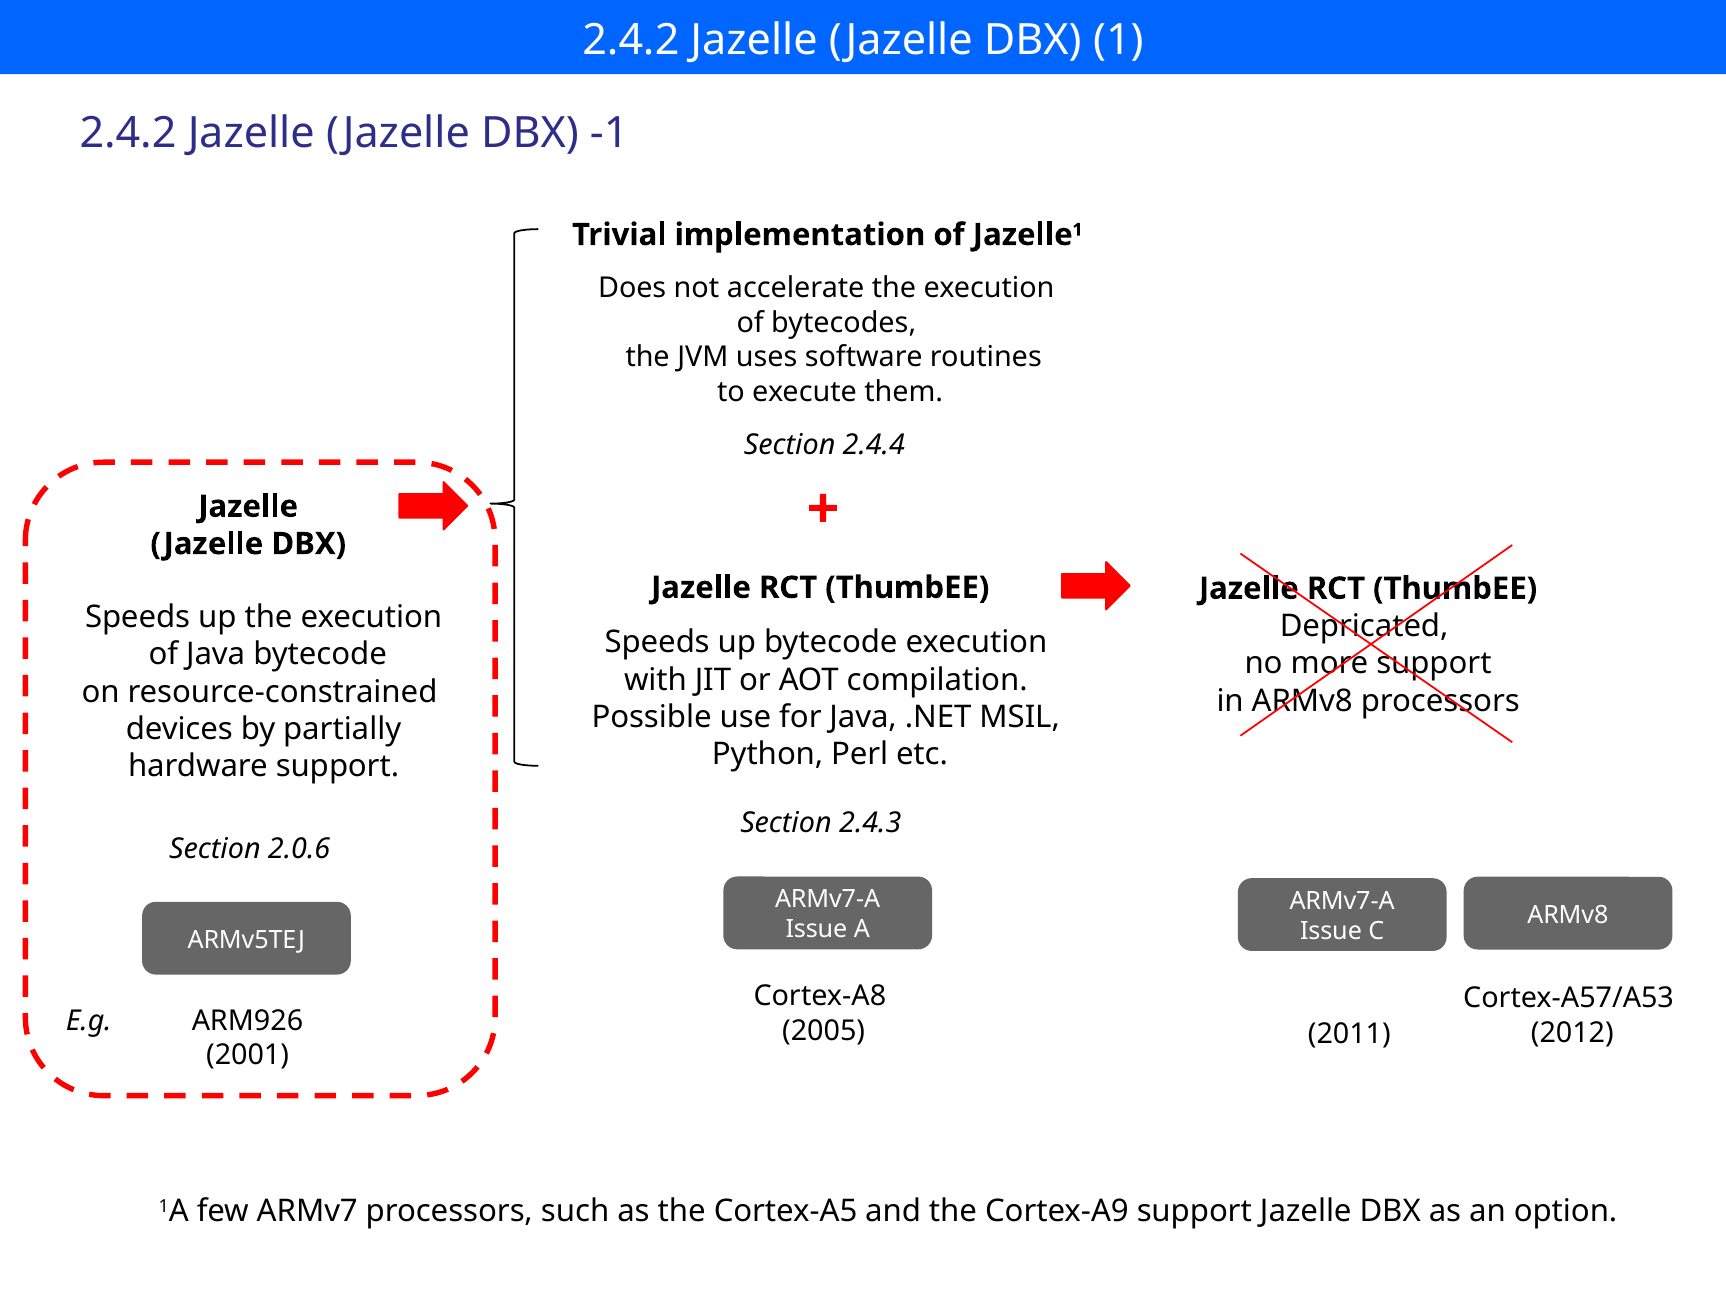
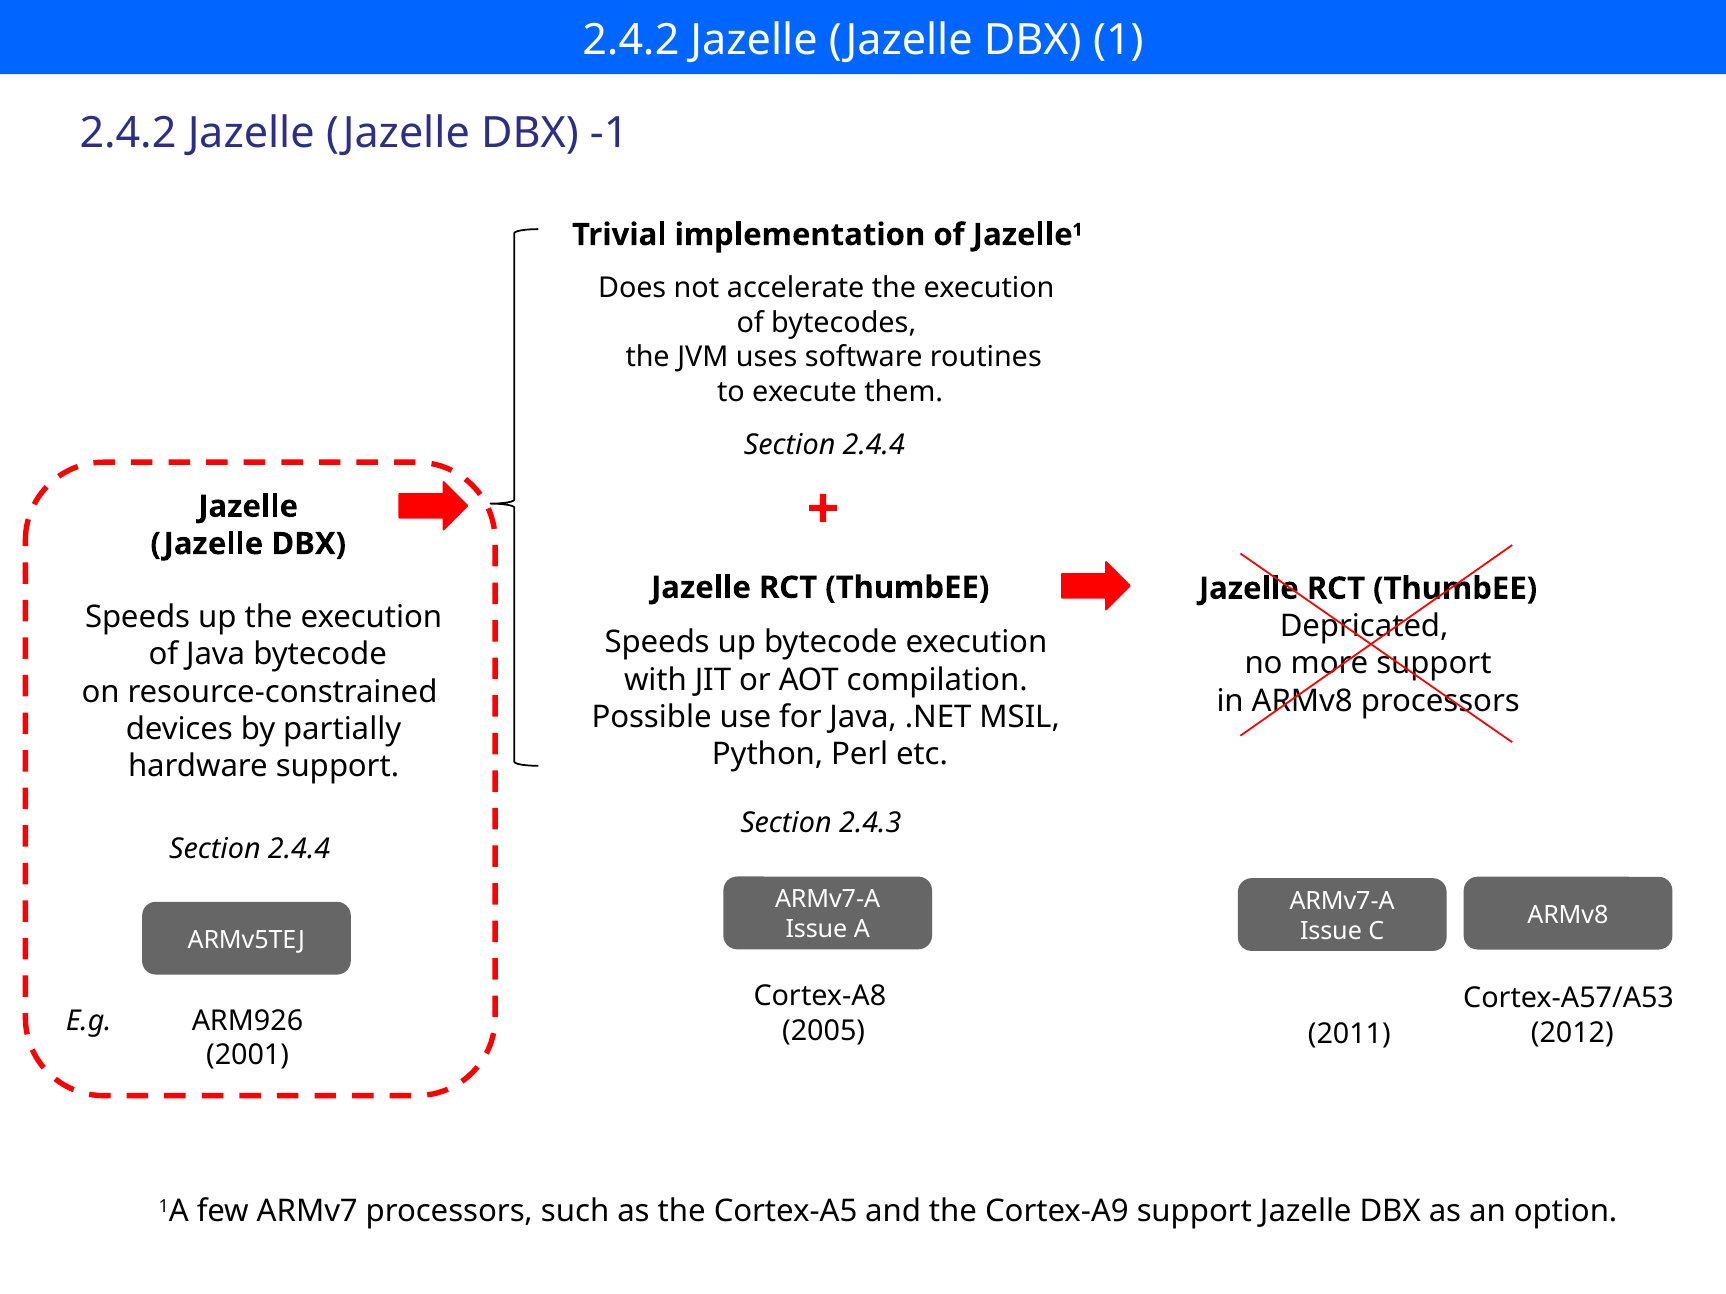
2.0.6 at (299, 849): 2.0.6 -> 2.4.4
